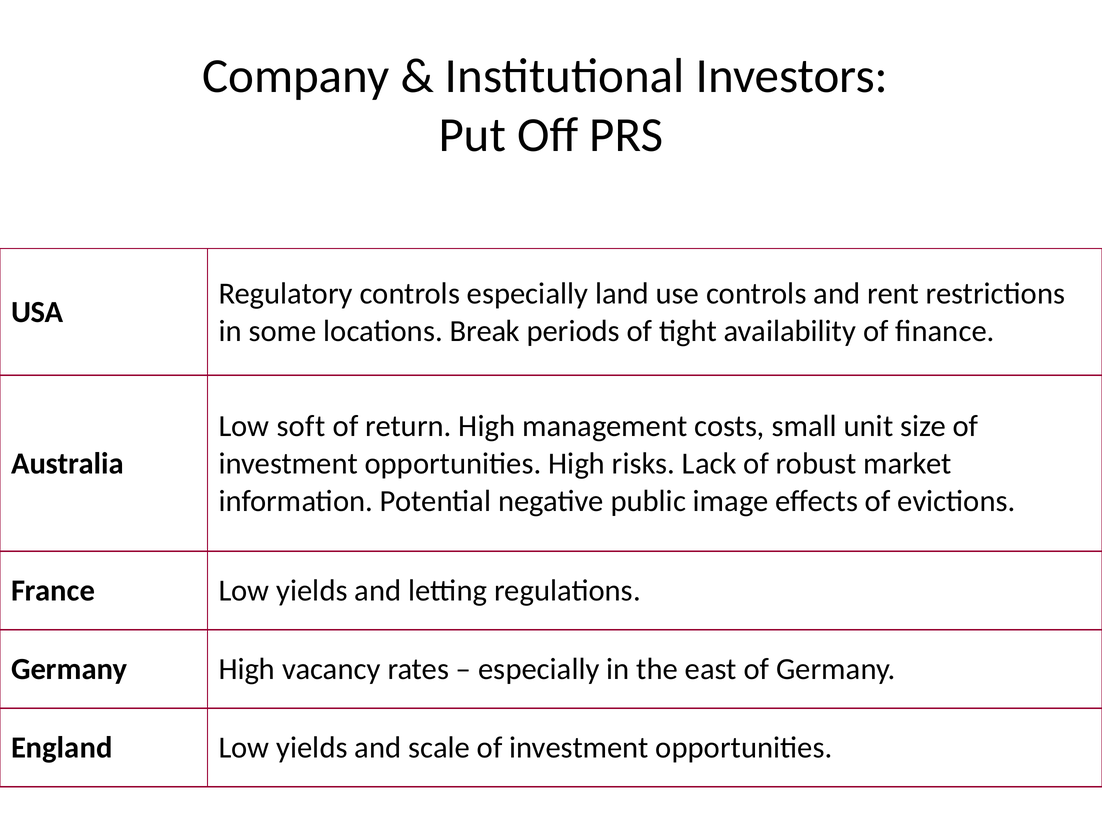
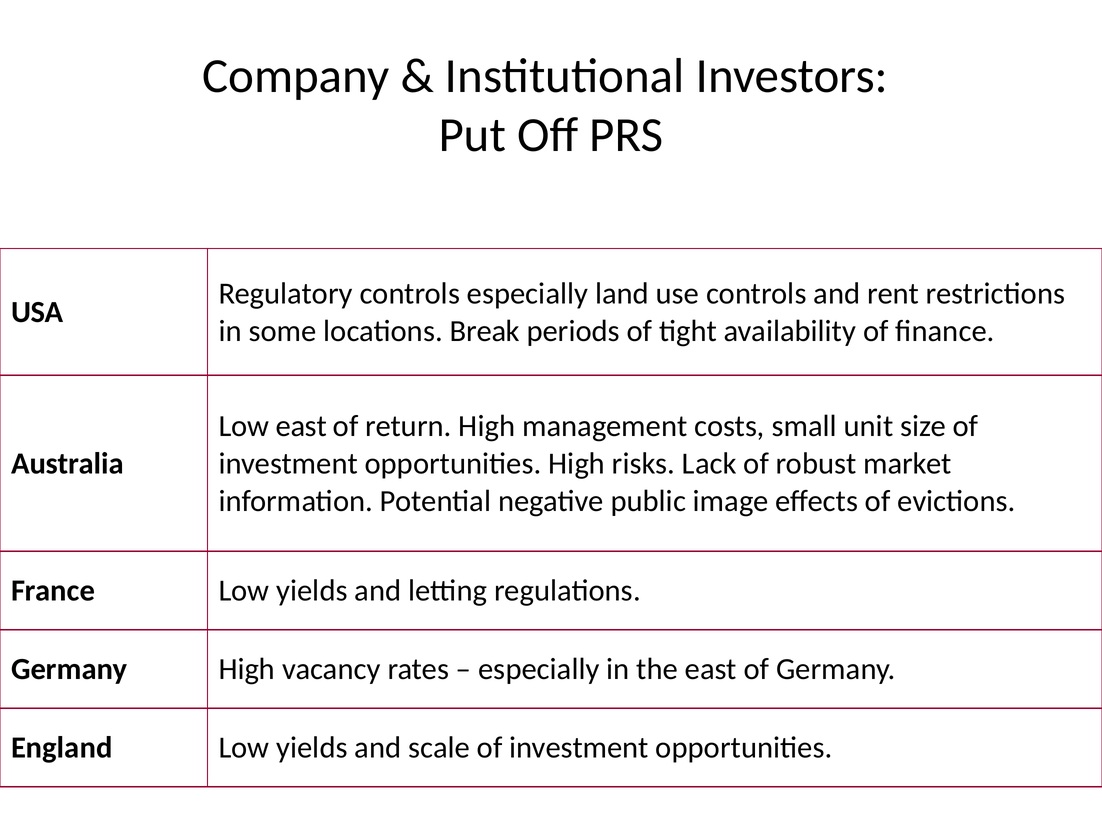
Low soft: soft -> east
